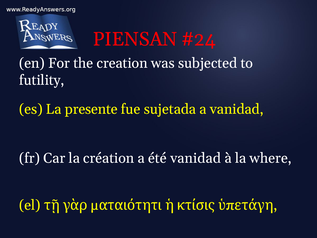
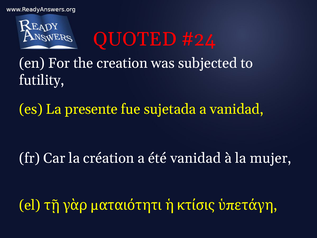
PIENSAN: PIENSAN -> QUOTED
where: where -> mujer
